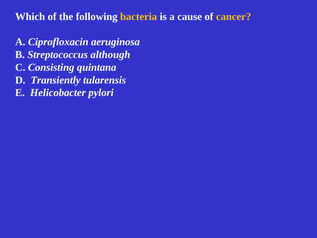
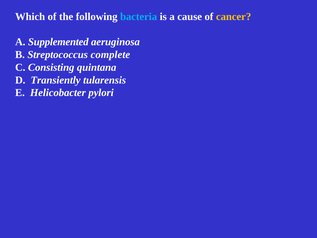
bacteria colour: yellow -> light blue
Ciprofloxacin: Ciprofloxacin -> Supplemented
although: although -> complete
